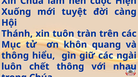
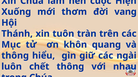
tuyệt: tuyệt -> thơm
càng: càng -> vang
